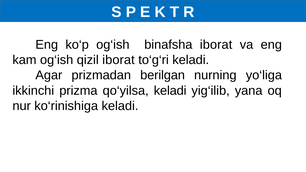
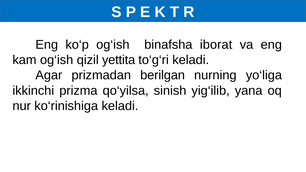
qizil iborat: iborat -> yettita
qo‘yilsa keladi: keladi -> sinish
